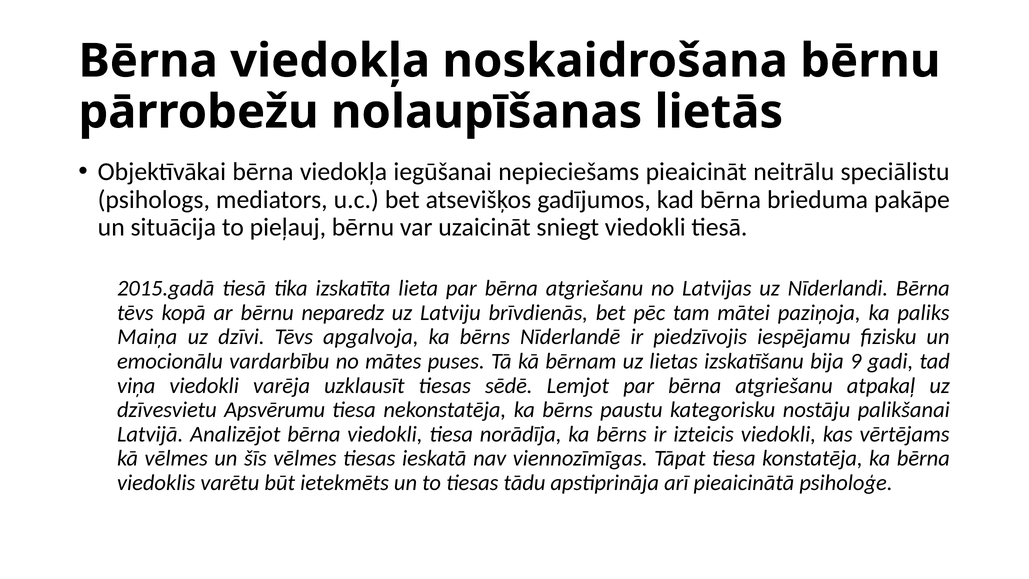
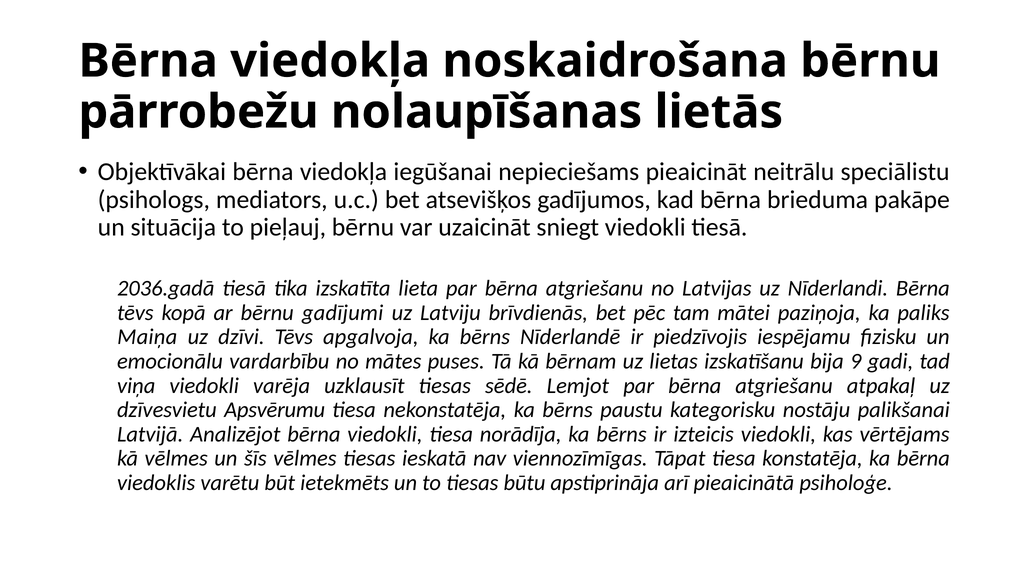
2015.gadā: 2015.gadā -> 2036.gadā
neparedz: neparedz -> gadījumi
tādu: tādu -> būtu
